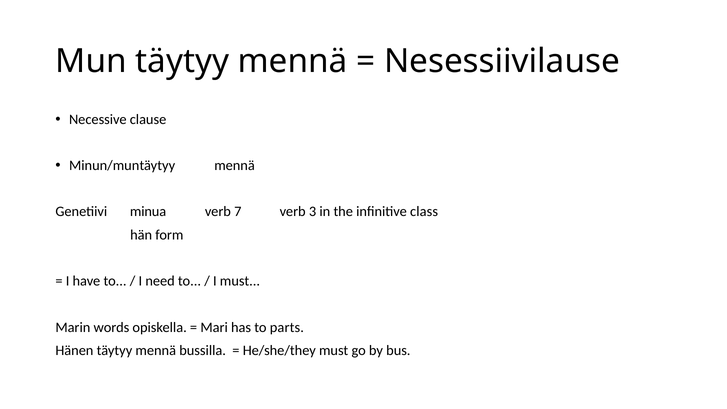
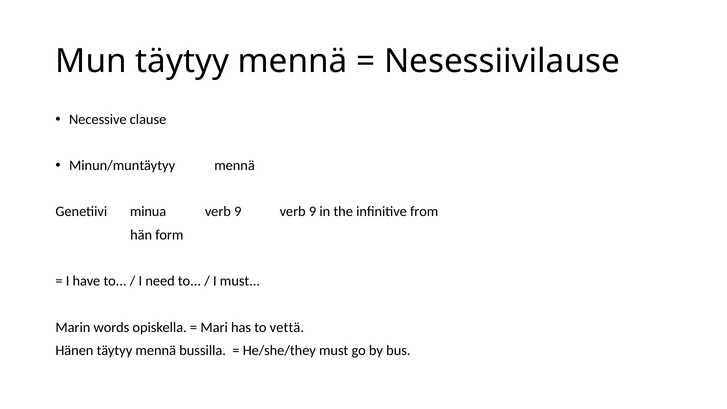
7 at (238, 212): 7 -> 9
3 at (313, 212): 3 -> 9
class: class -> from
parts: parts -> vettä
